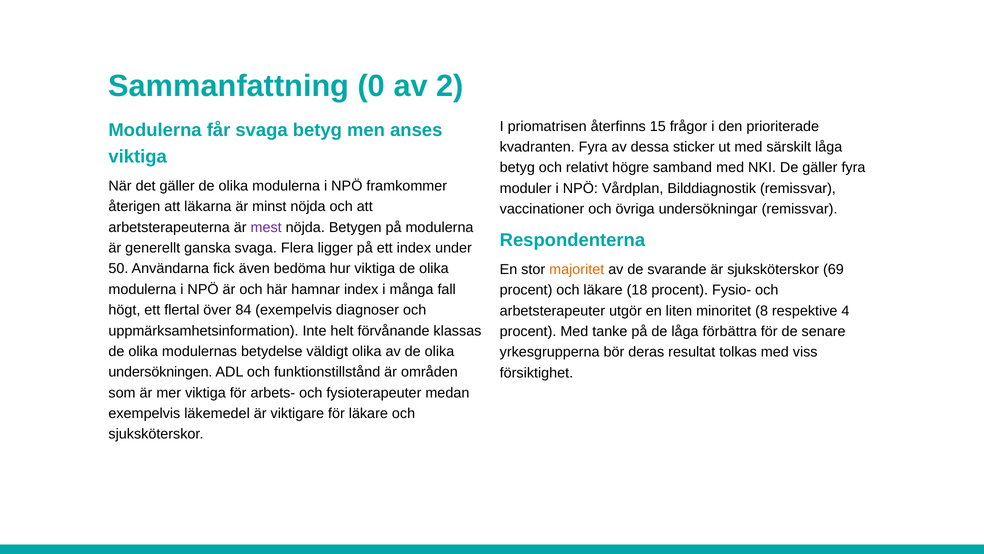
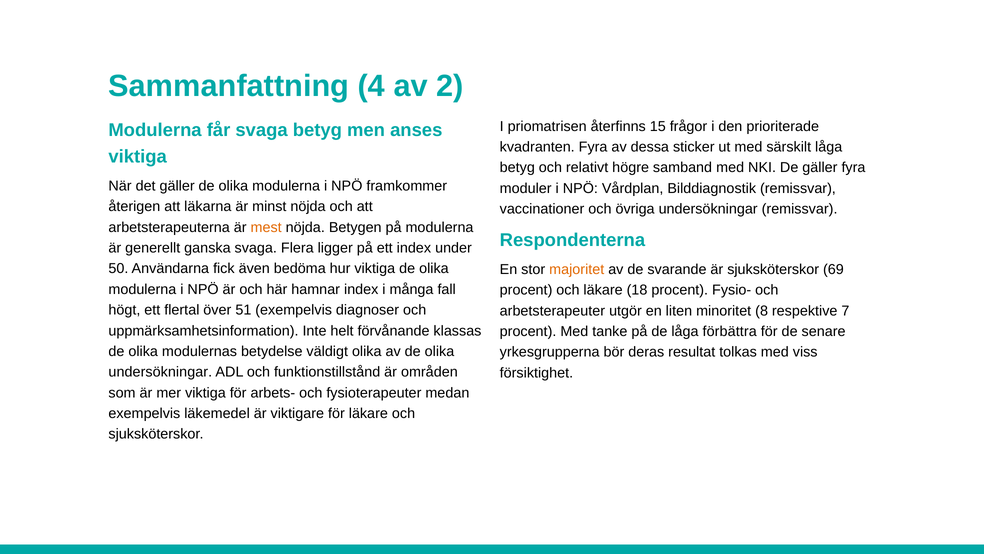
0: 0 -> 4
mest colour: purple -> orange
84: 84 -> 51
4: 4 -> 7
undersökningen at (160, 372): undersökningen -> undersökningar
